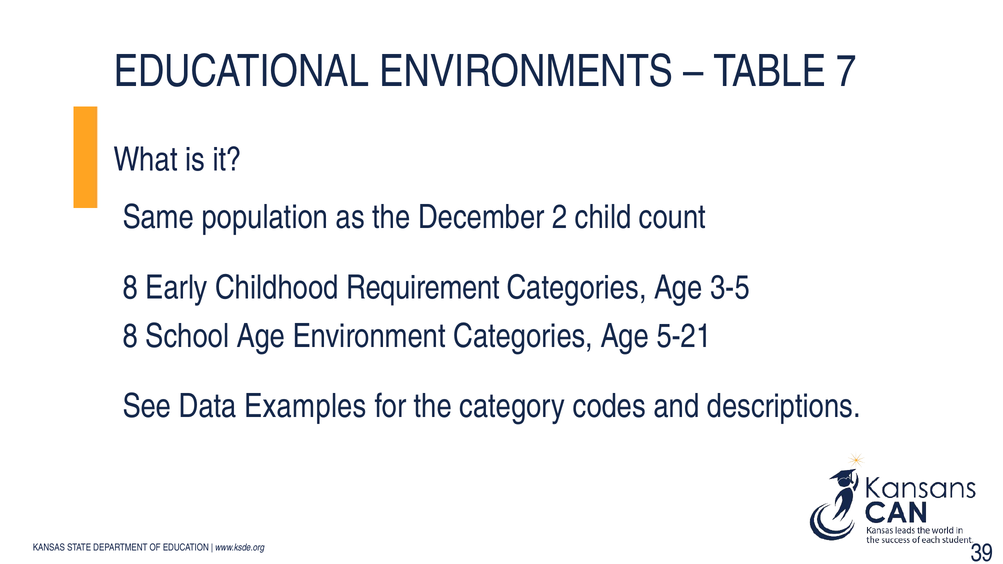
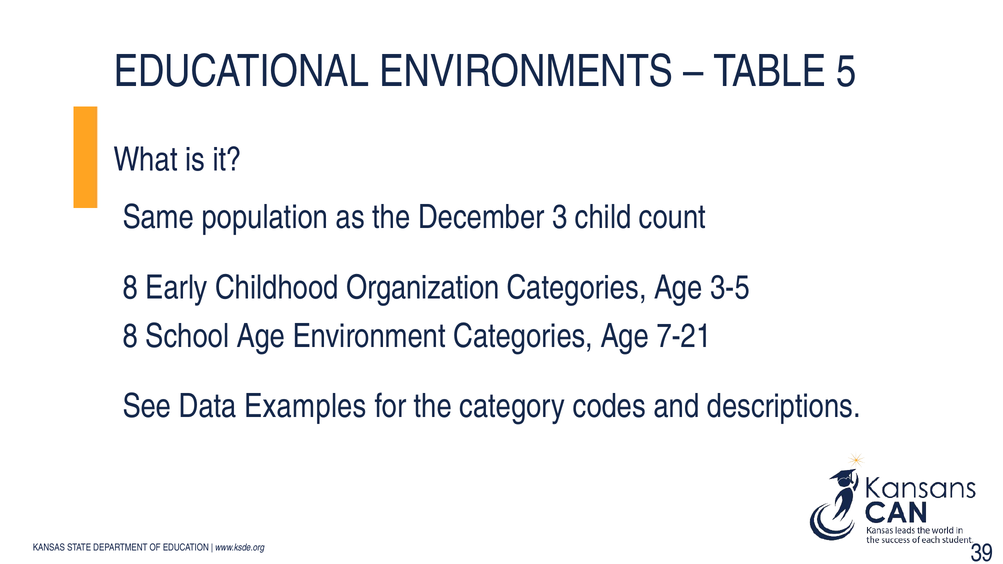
7: 7 -> 5
2: 2 -> 3
Requirement: Requirement -> Organization
5-21: 5-21 -> 7-21
